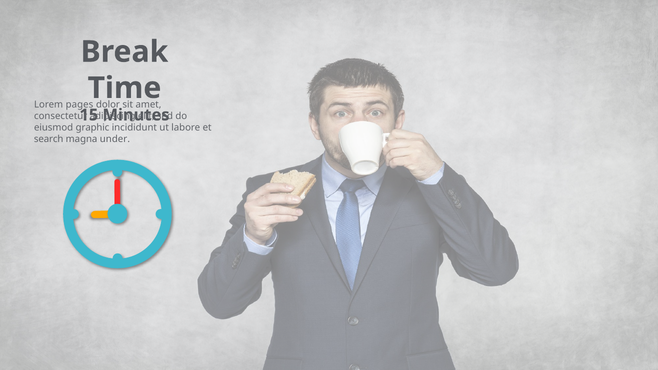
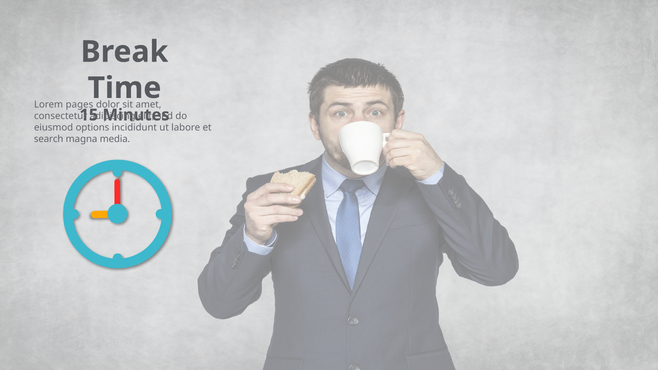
graphic: graphic -> options
under: under -> media
